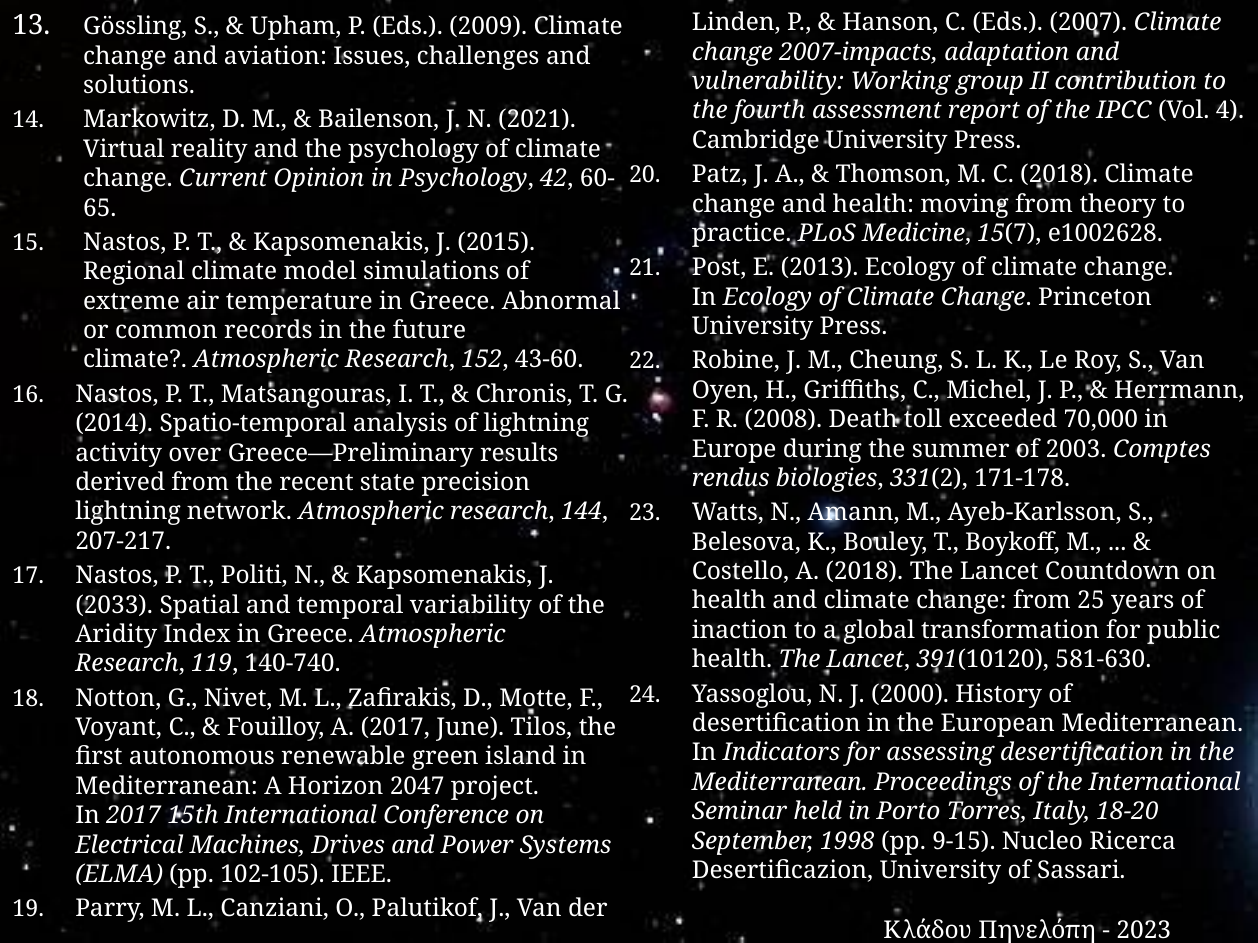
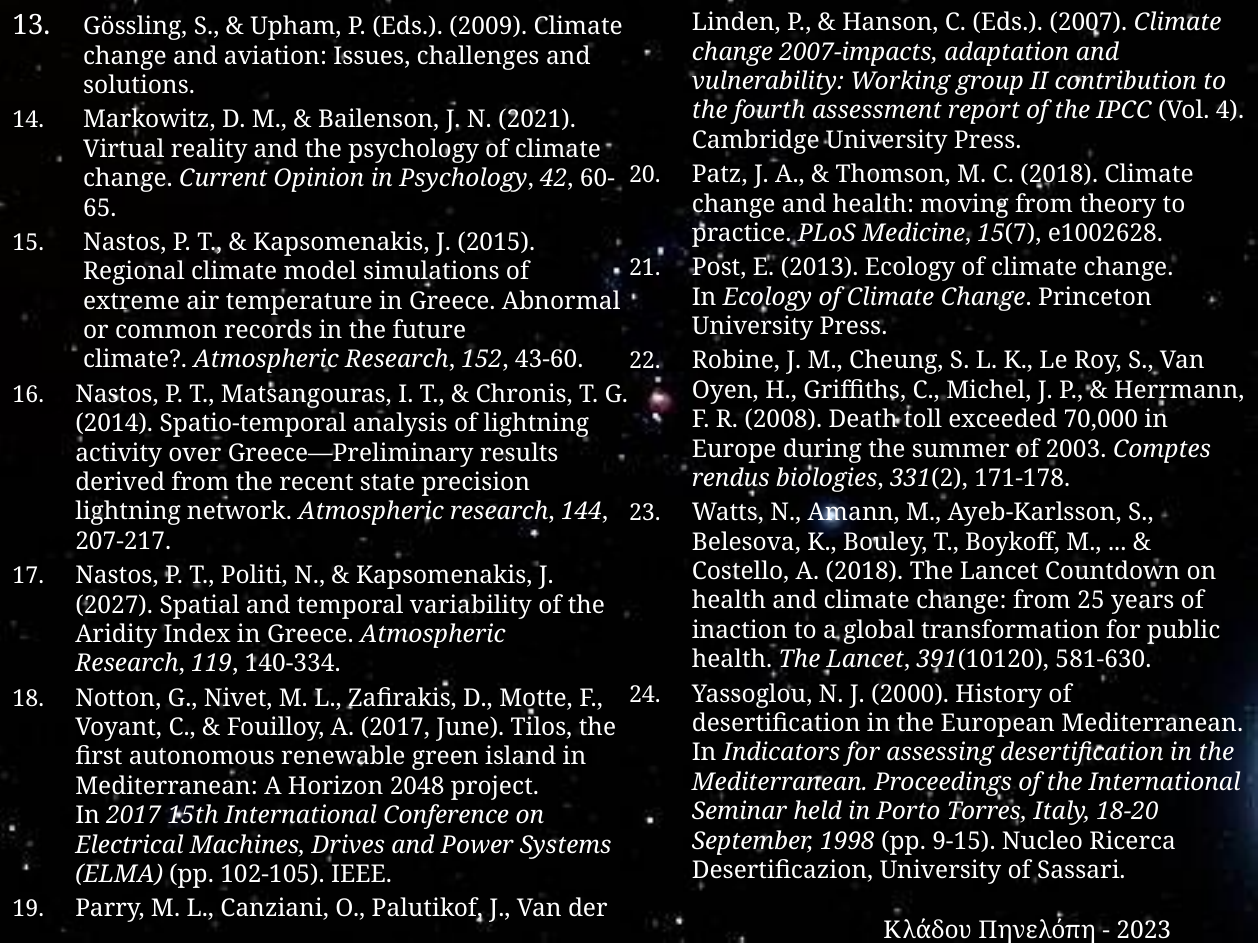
2033: 2033 -> 2027
140-740: 140-740 -> 140-334
2047: 2047 -> 2048
